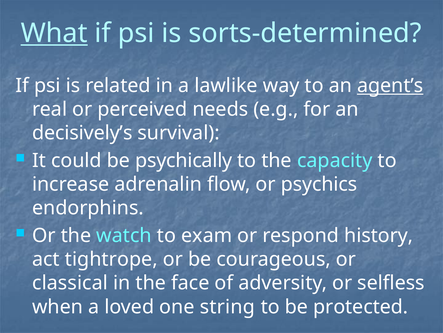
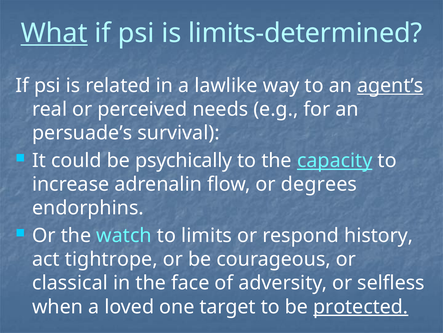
sorts-determined: sorts-determined -> limits-determined
decisively’s: decisively’s -> persuade’s
capacity underline: none -> present
psychics: psychics -> degrees
exam: exam -> limits
string: string -> target
protected underline: none -> present
